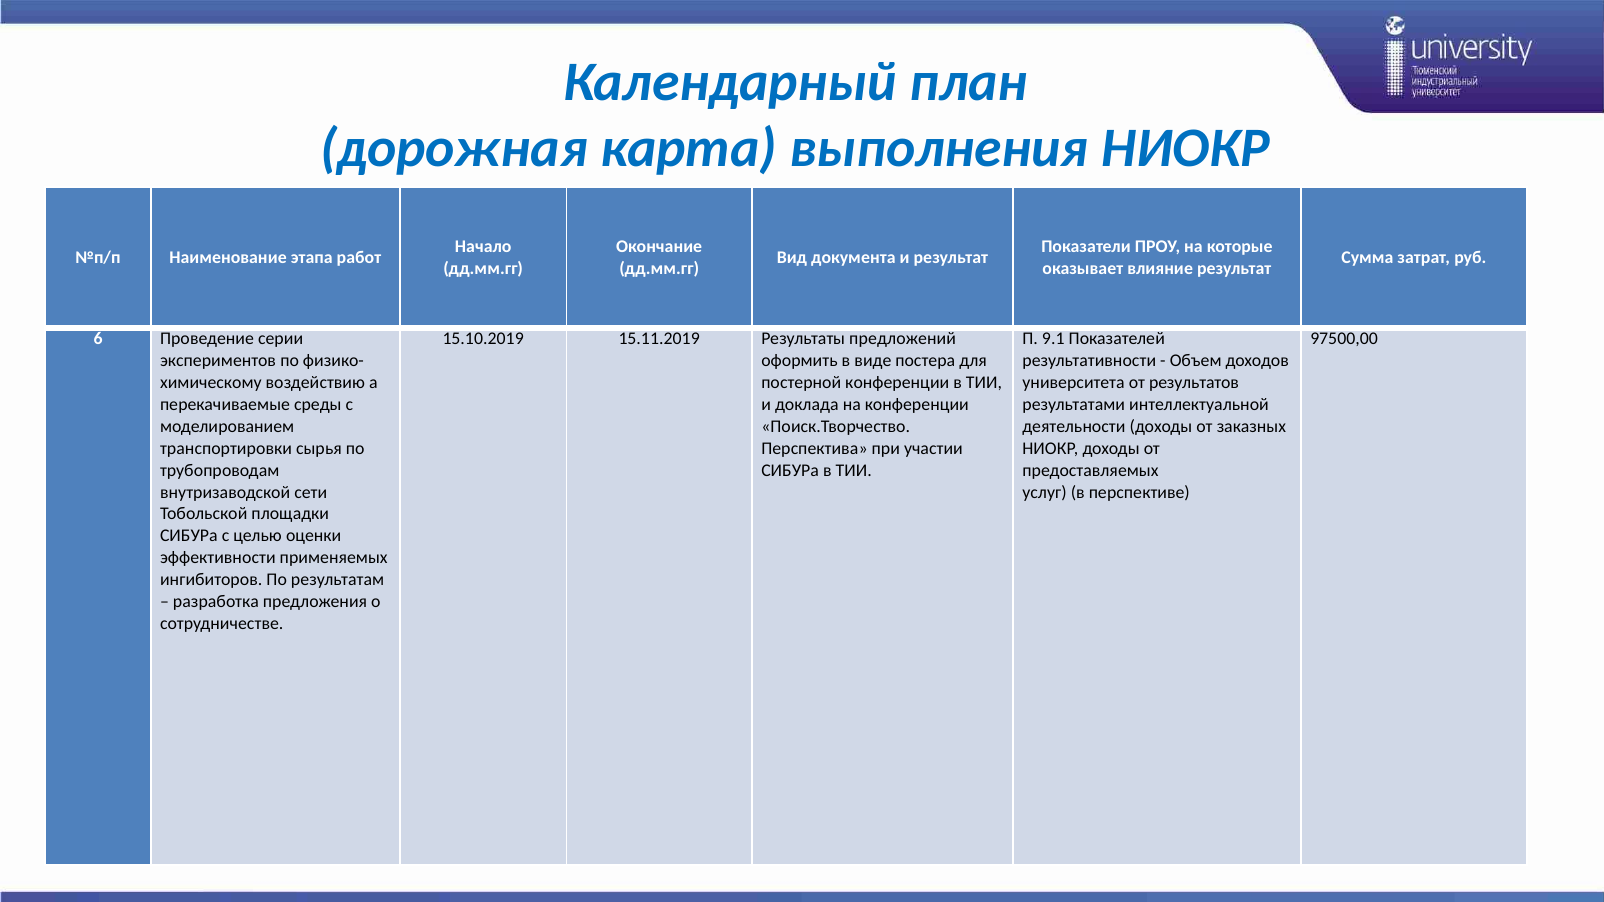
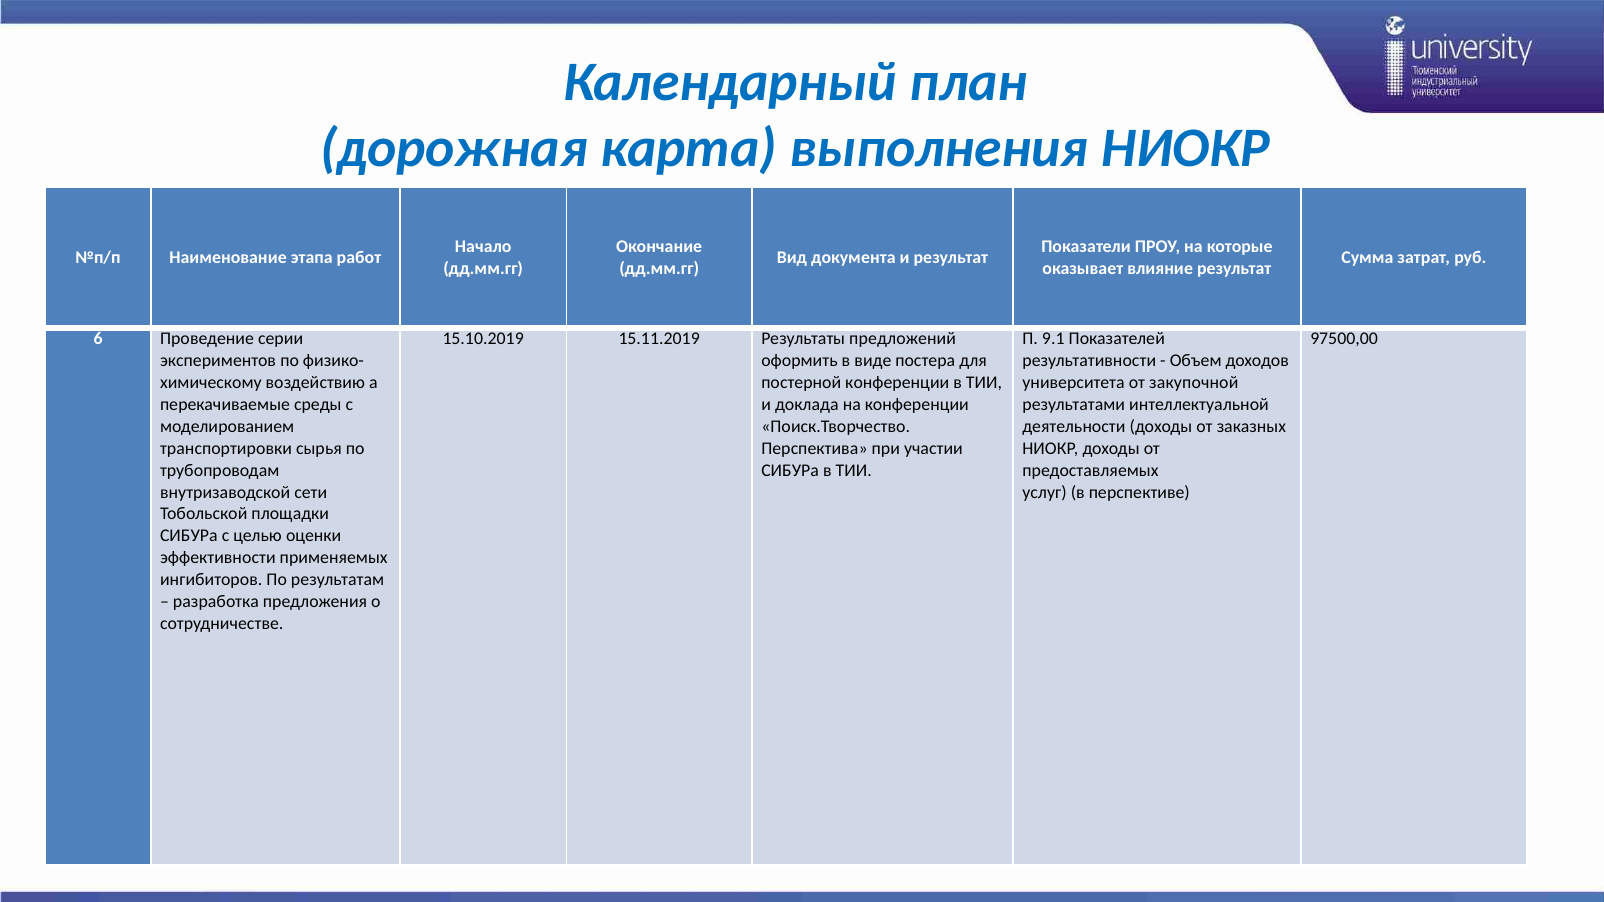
результатов: результатов -> закупочной
